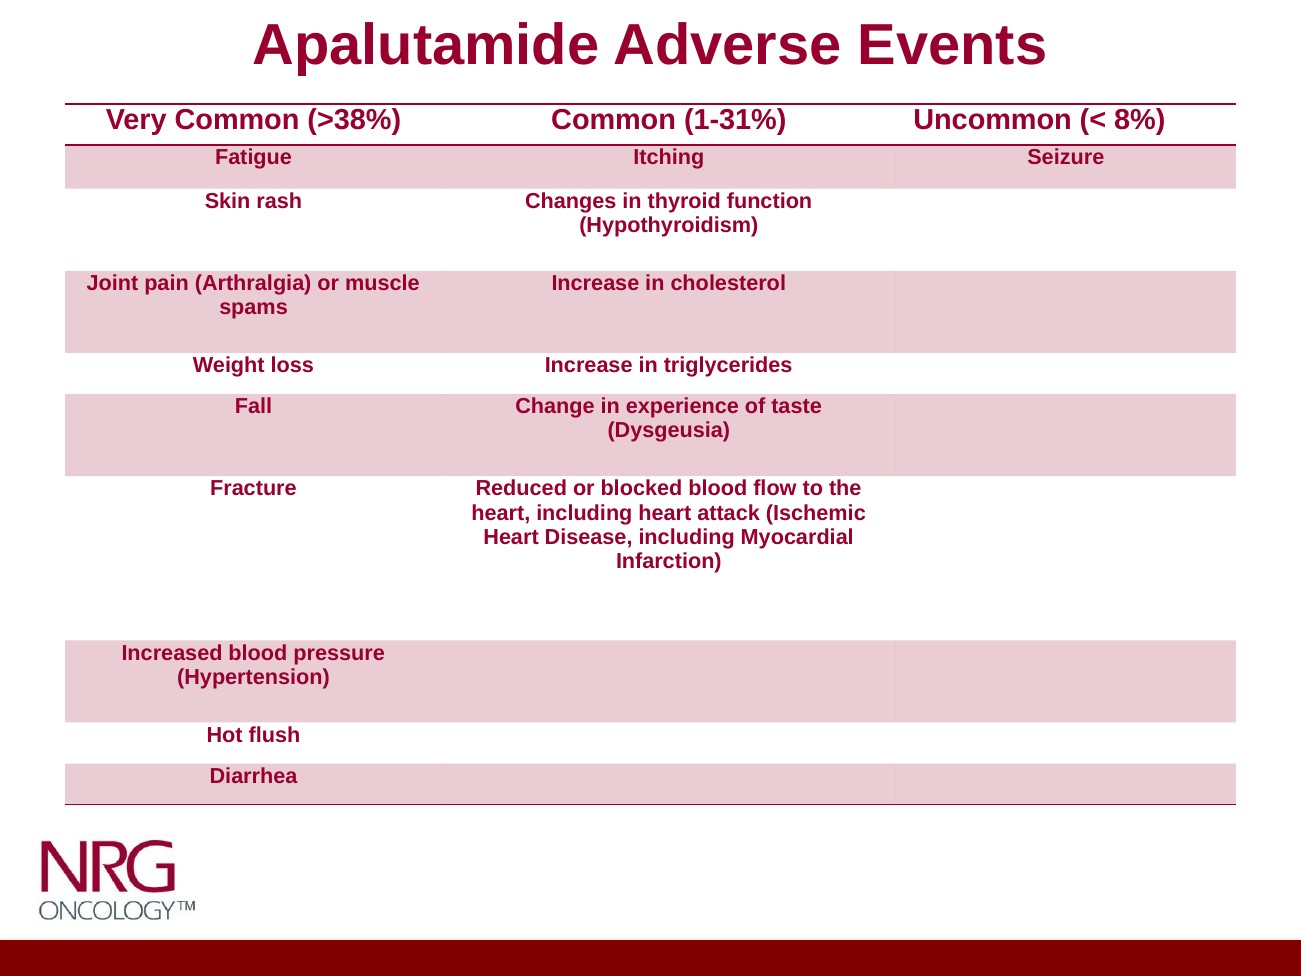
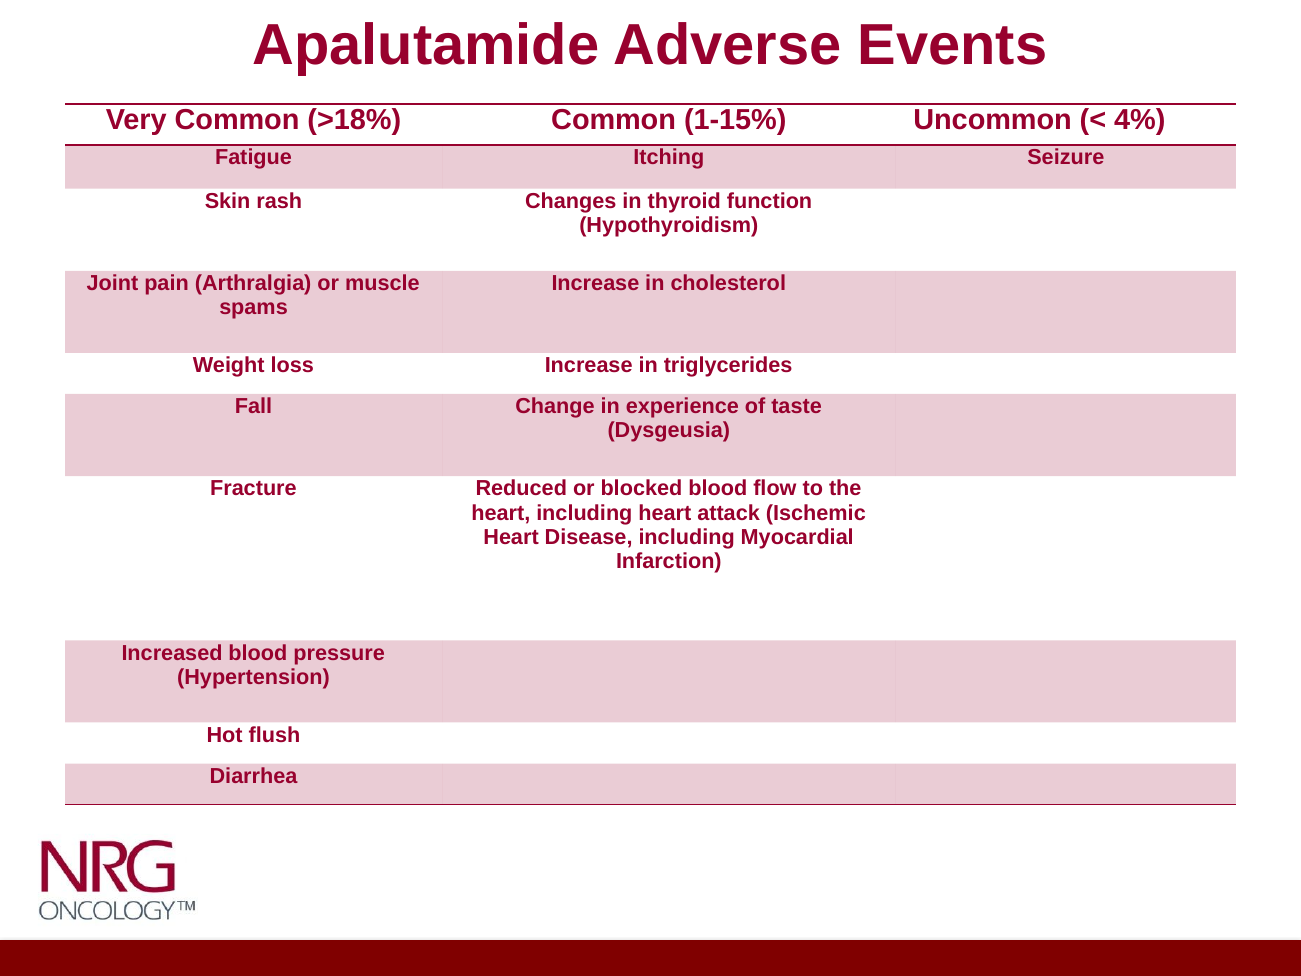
>38%: >38% -> >18%
1-31%: 1-31% -> 1-15%
8%: 8% -> 4%
